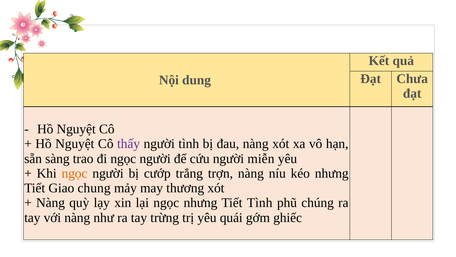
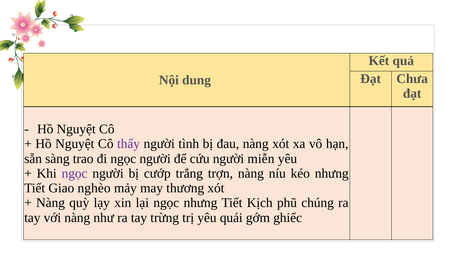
ngọc at (75, 173) colour: orange -> purple
chung: chung -> nghèo
Tiết Tình: Tình -> Kịch
